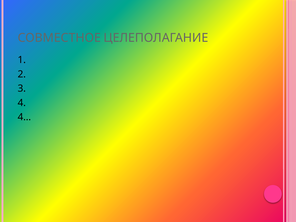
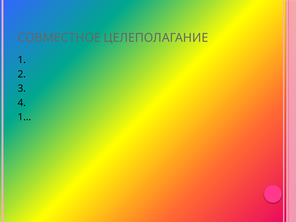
4…: 4… -> 1…
